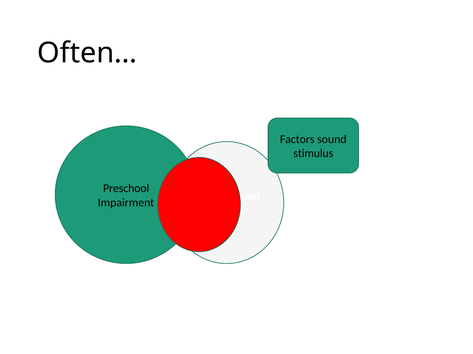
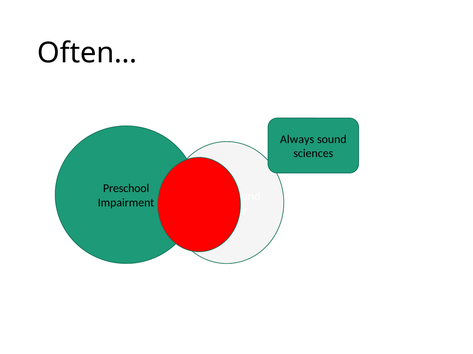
Factors: Factors -> Always
stimulus: stimulus -> sciences
